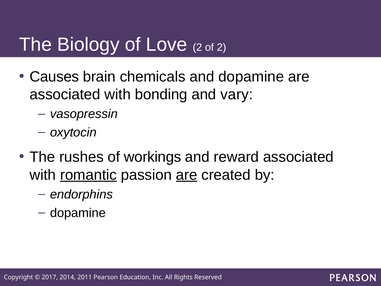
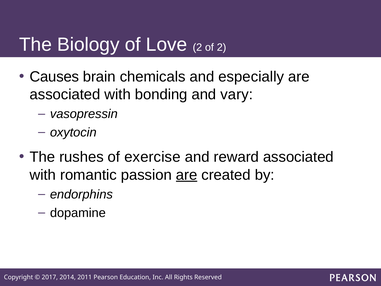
and dopamine: dopamine -> especially
workings: workings -> exercise
romantic underline: present -> none
